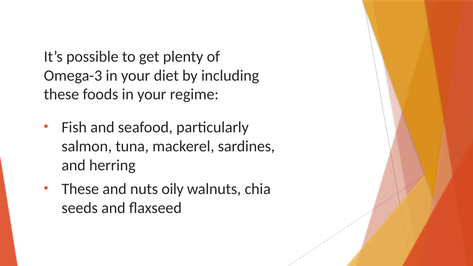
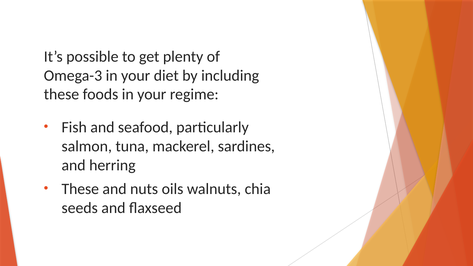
oily: oily -> oils
